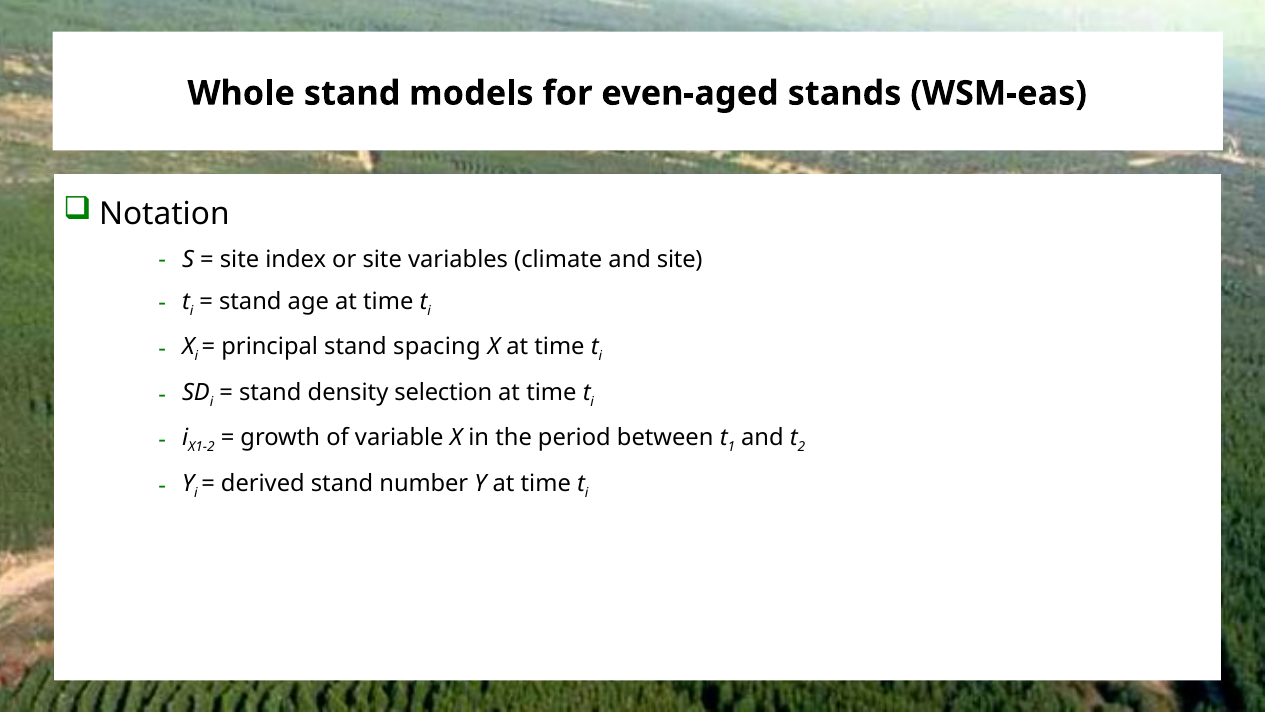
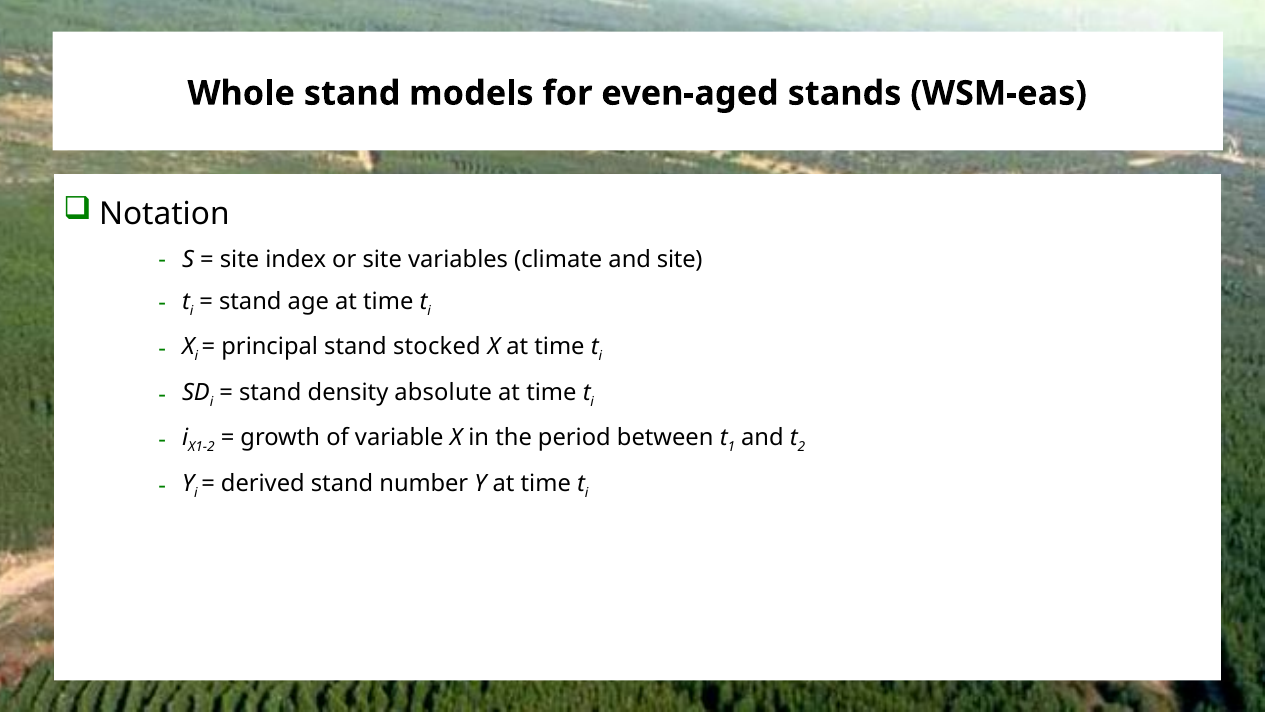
spacing: spacing -> stocked
selection: selection -> absolute
